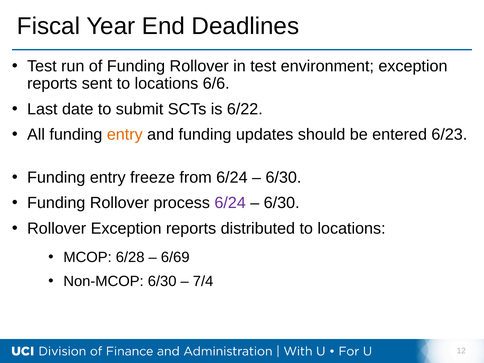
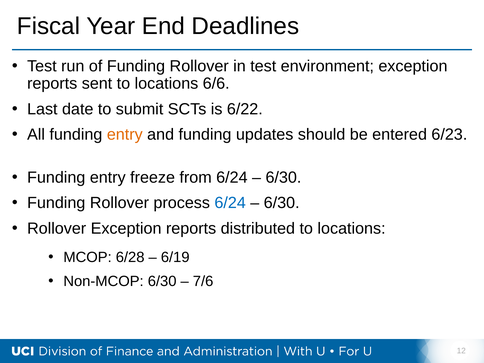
6/24 at (230, 203) colour: purple -> blue
6/69: 6/69 -> 6/19
7/4: 7/4 -> 7/6
